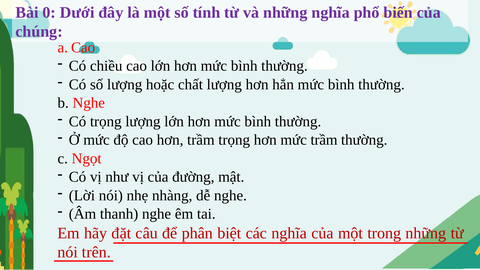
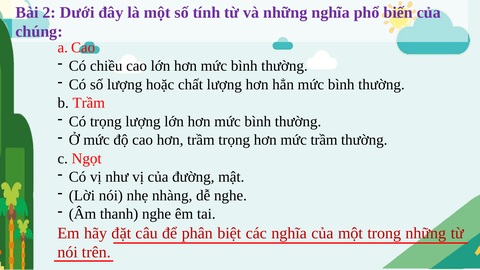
0: 0 -> 2
b Nghe: Nghe -> Trầm
